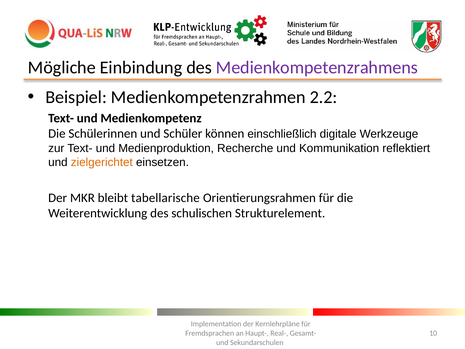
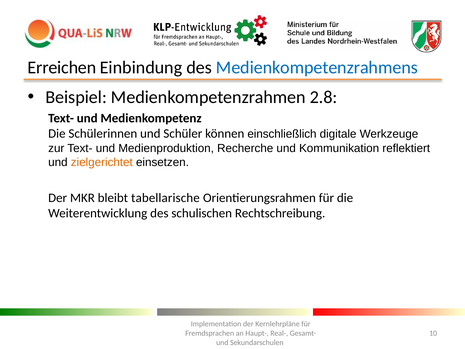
Mögliche: Mögliche -> Erreichen
Medienkompetenzrahmens colour: purple -> blue
2.2: 2.2 -> 2.8
Strukturelement: Strukturelement -> Rechtschreibung
